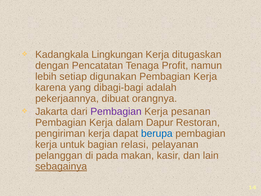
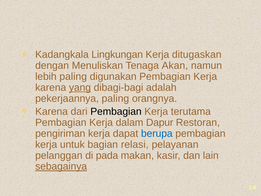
Pencatatan: Pencatatan -> Menuliskan
Profit: Profit -> Akan
lebih setiap: setiap -> paling
yang underline: none -> present
pekerjaannya dibuat: dibuat -> paling
Jakarta at (52, 111): Jakarta -> Karena
Pembagian at (116, 111) colour: purple -> black
pesanan: pesanan -> terutama
